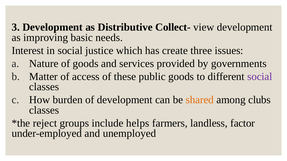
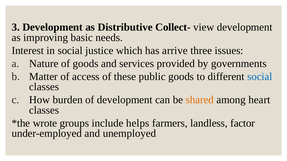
create: create -> arrive
social at (260, 77) colour: purple -> blue
clubs: clubs -> heart
reject: reject -> wrote
